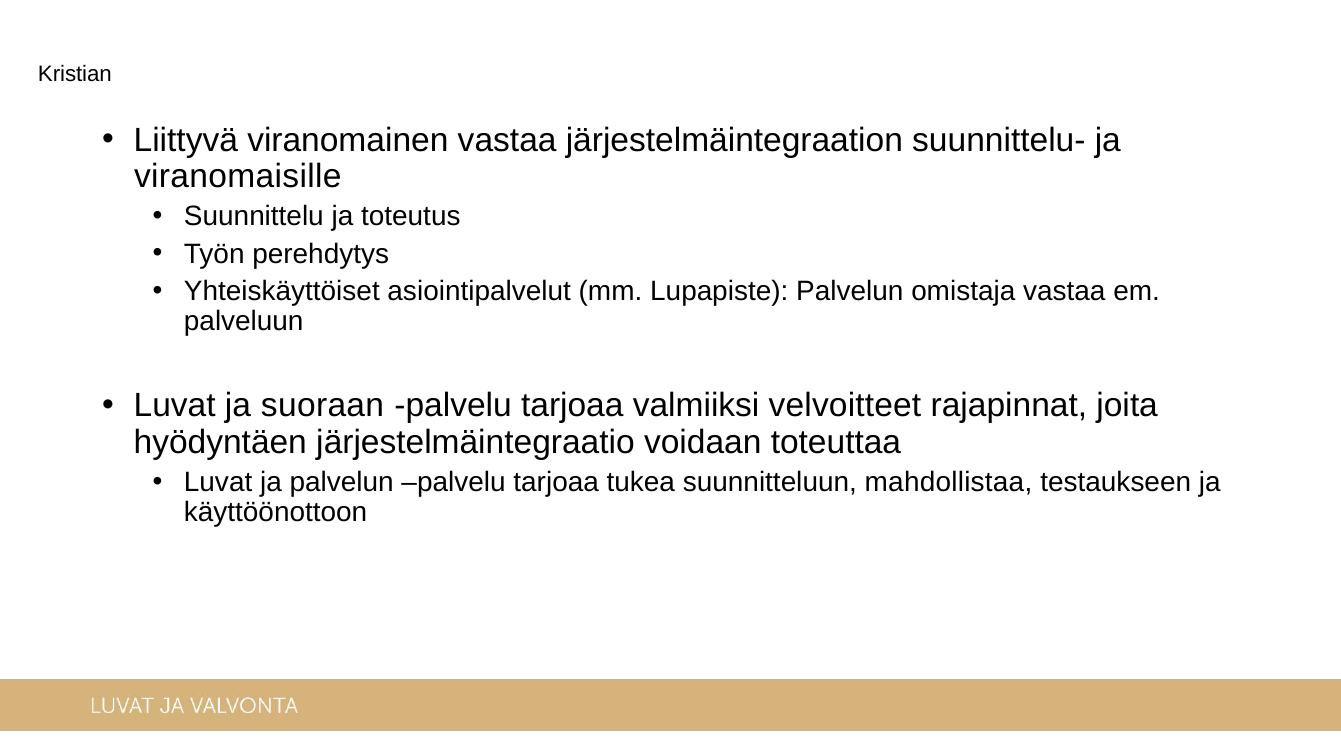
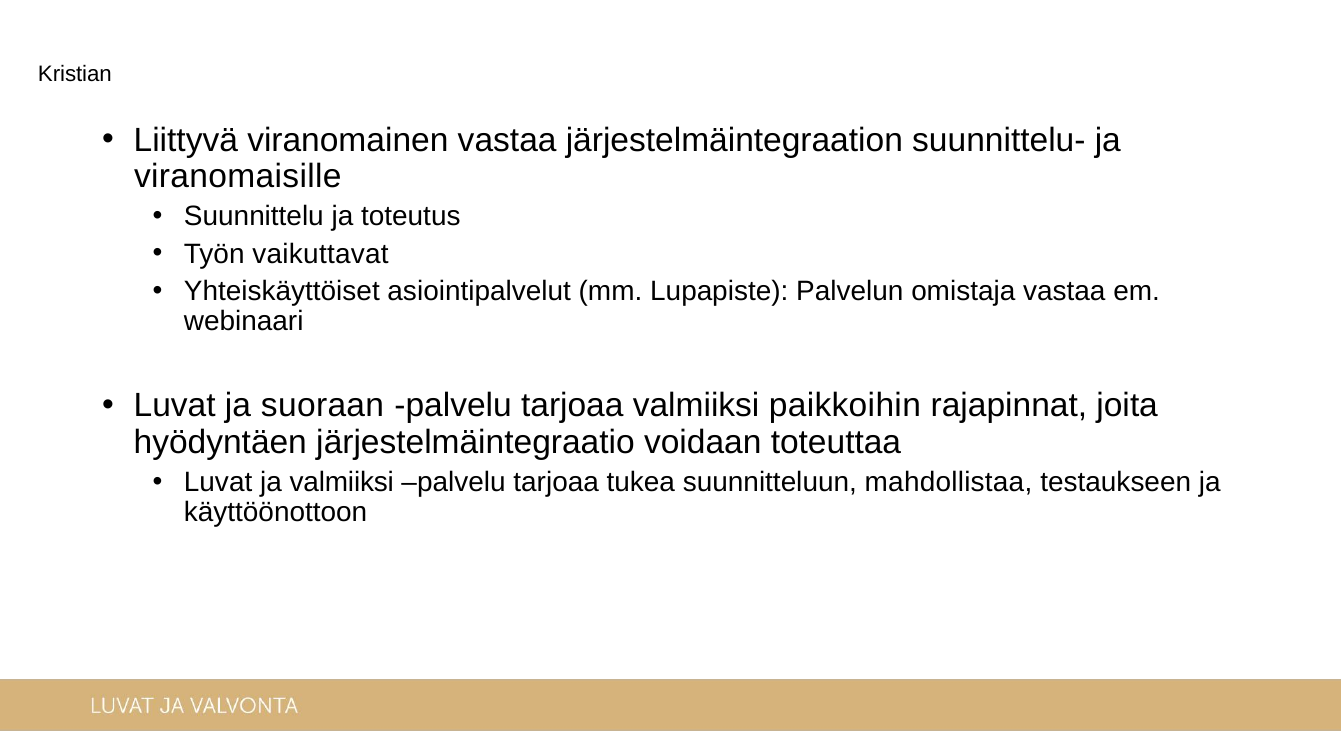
perehdytys: perehdytys -> vaikuttavat
palveluun: palveluun -> webinaari
velvoitteet: velvoitteet -> paikkoihin
ja palvelun: palvelun -> valmiiksi
